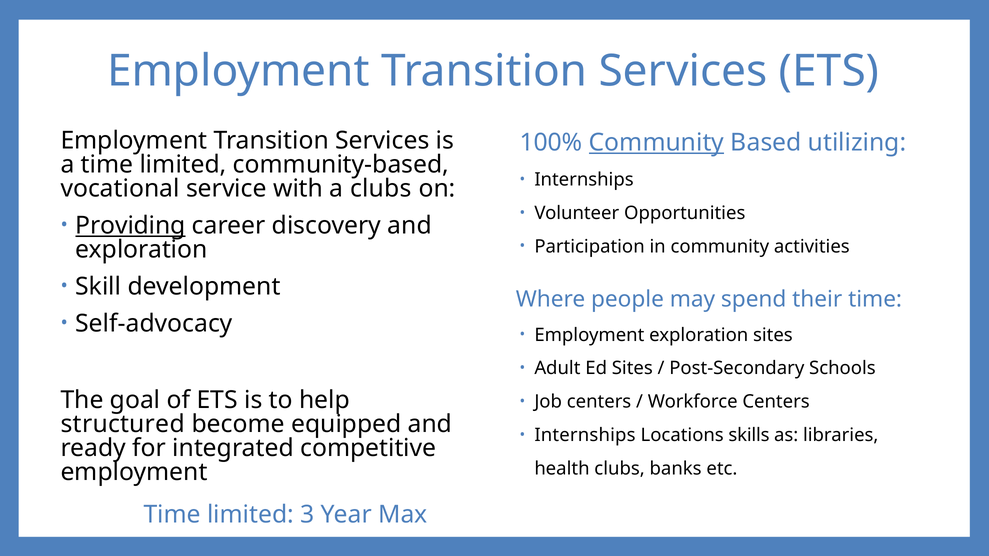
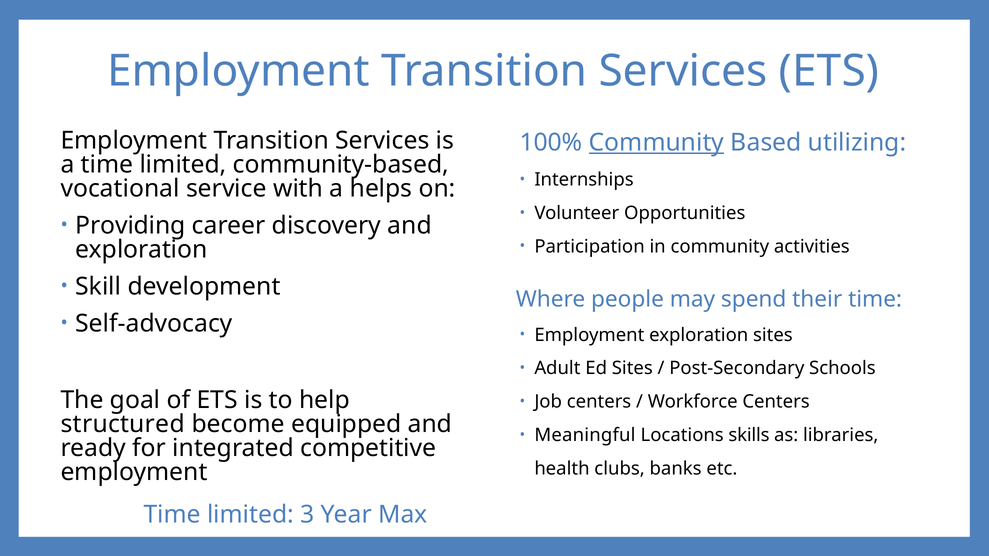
a clubs: clubs -> helps
Providing underline: present -> none
Internships at (585, 435): Internships -> Meaningful
